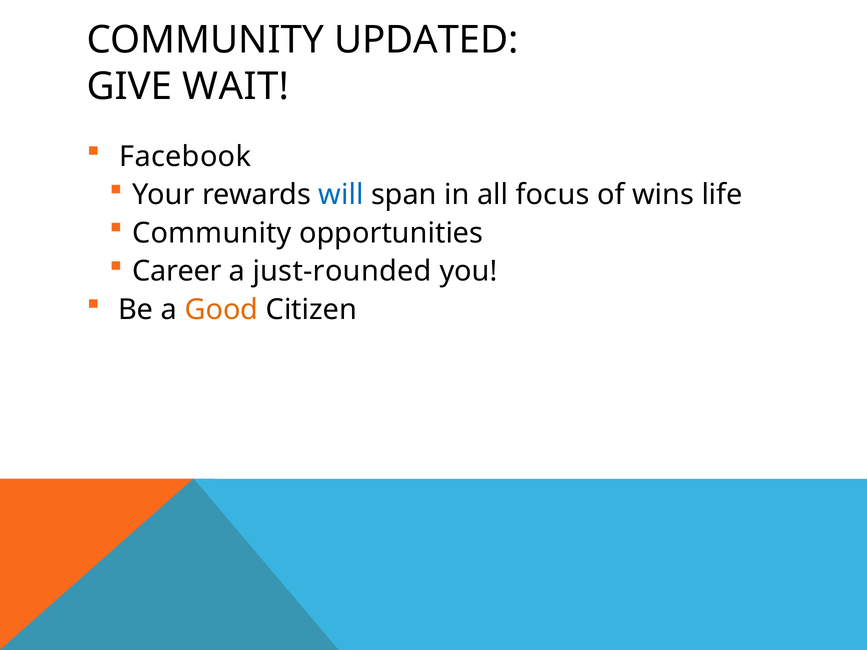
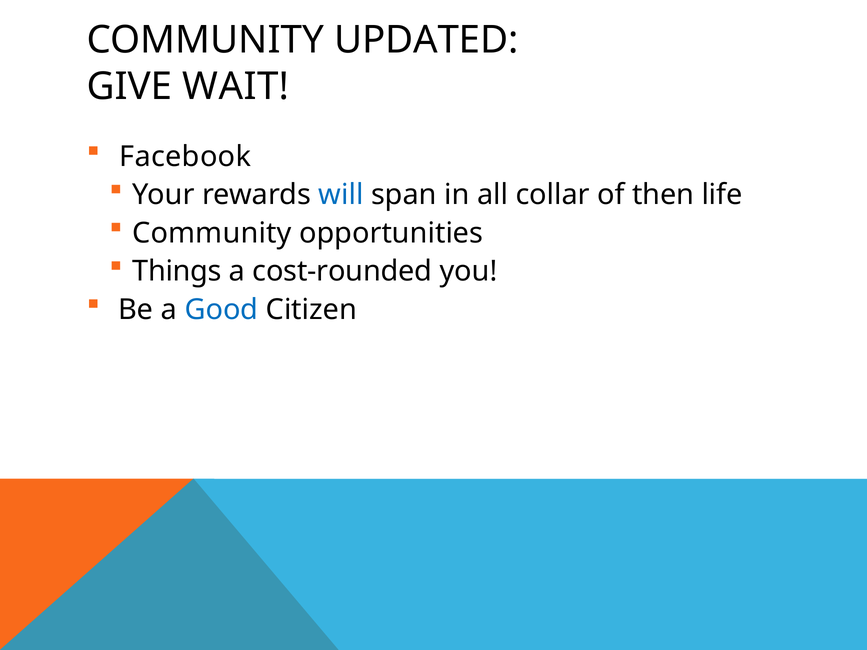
focus: focus -> collar
wins: wins -> then
Career: Career -> Things
just-rounded: just-rounded -> cost-rounded
Good colour: orange -> blue
